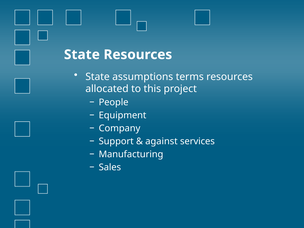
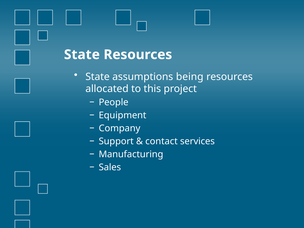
terms: terms -> being
against: against -> contact
